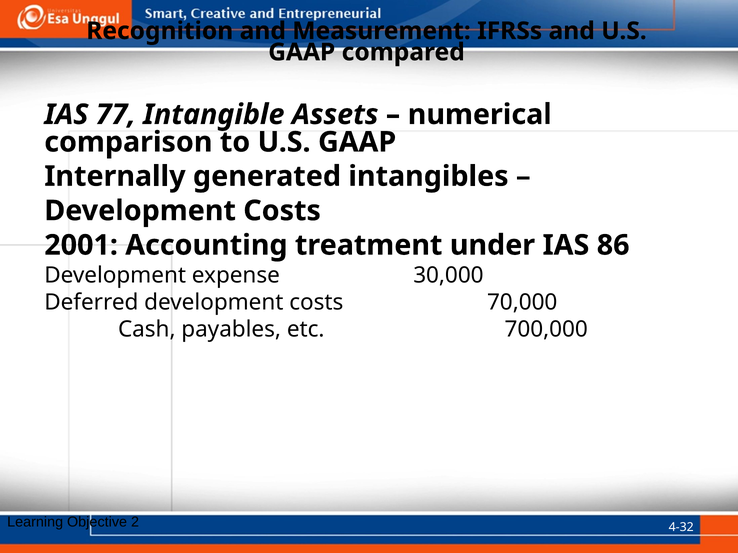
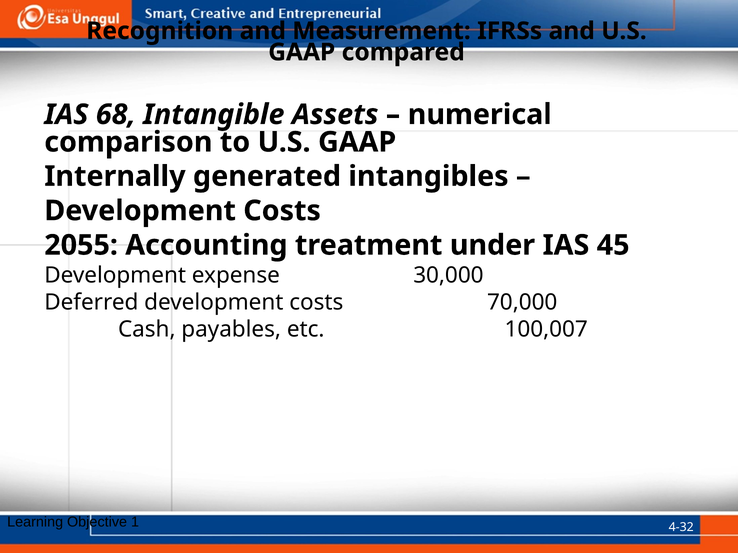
77: 77 -> 68
2001: 2001 -> 2055
86: 86 -> 45
700,000: 700,000 -> 100,007
2: 2 -> 1
